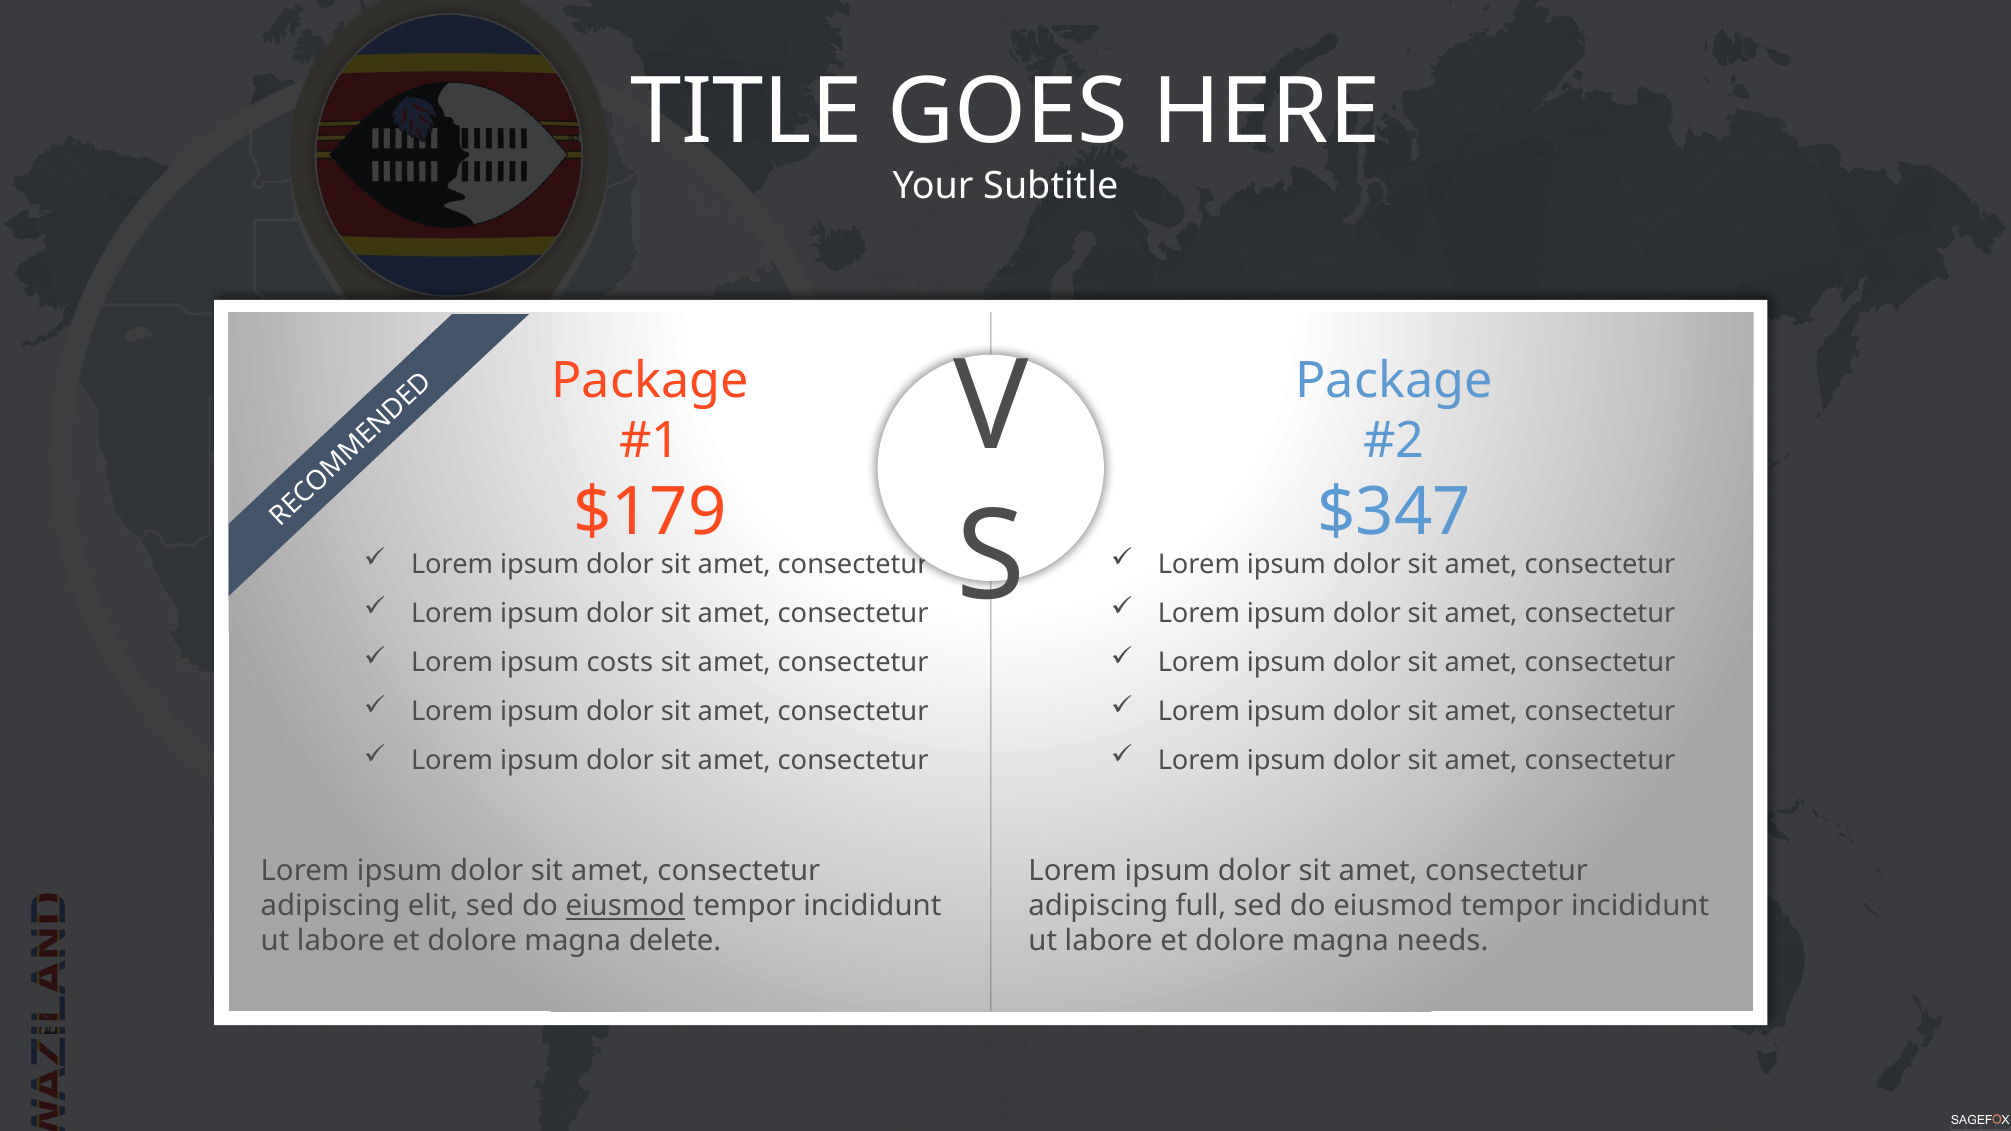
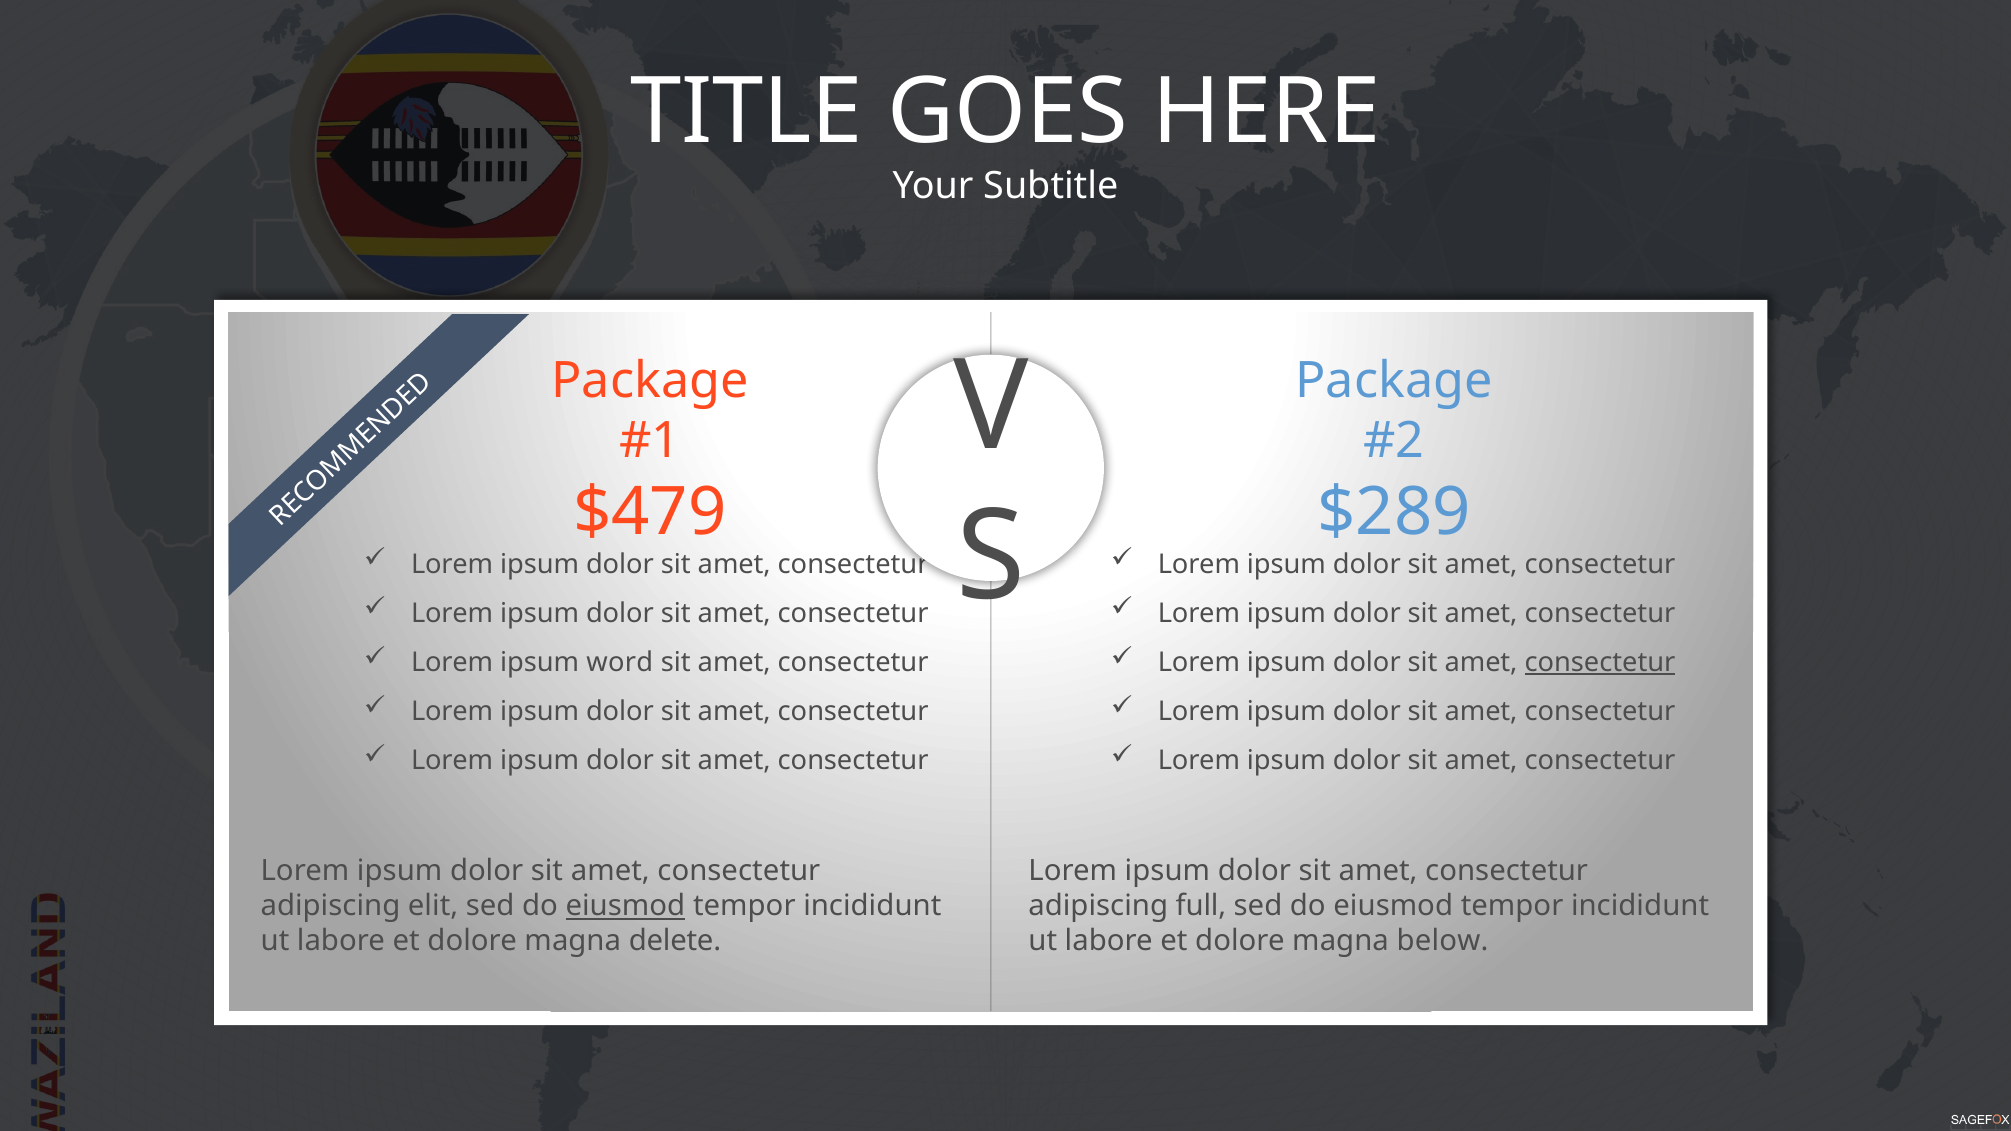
$179: $179 -> $479
$347: $347 -> $289
costs: costs -> word
consectetur at (1600, 663) underline: none -> present
needs: needs -> below
